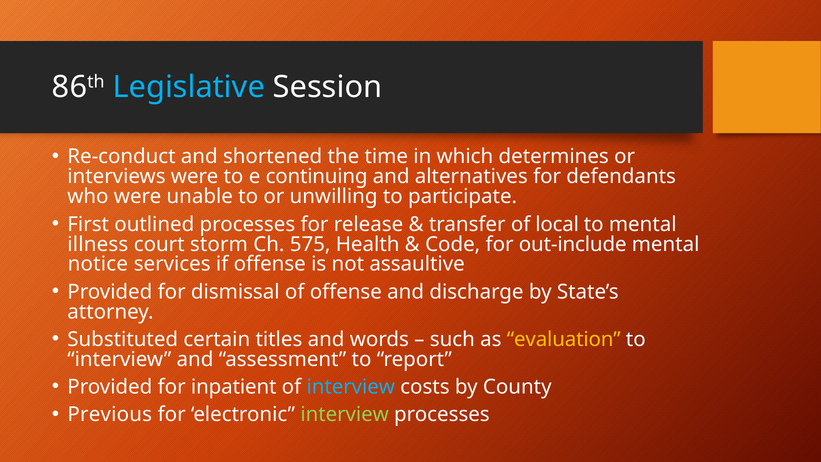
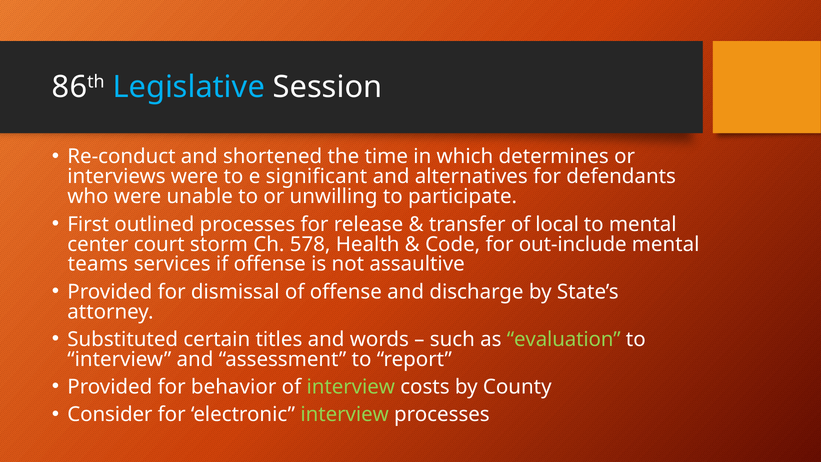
continuing: continuing -> significant
illness: illness -> center
575: 575 -> 578
notice: notice -> teams
evaluation colour: yellow -> light green
inpatient: inpatient -> behavior
interview at (351, 387) colour: light blue -> light green
Previous: Previous -> Consider
